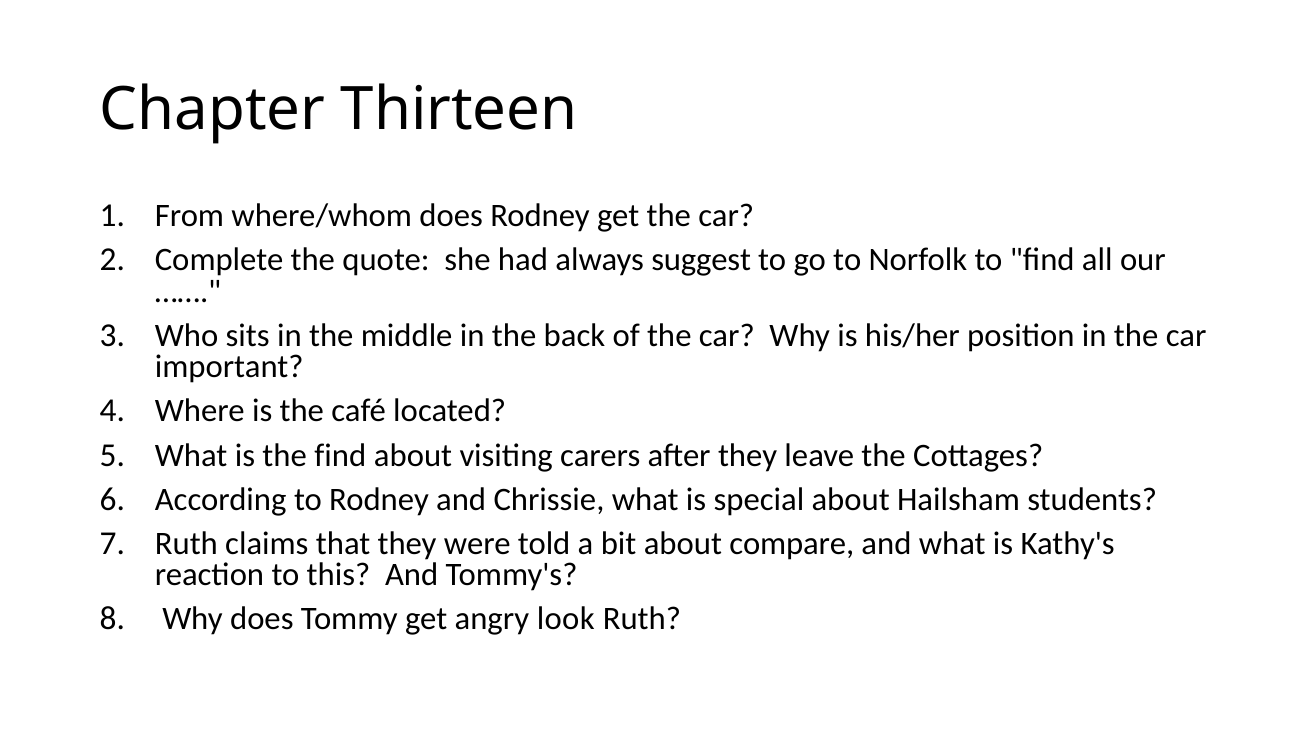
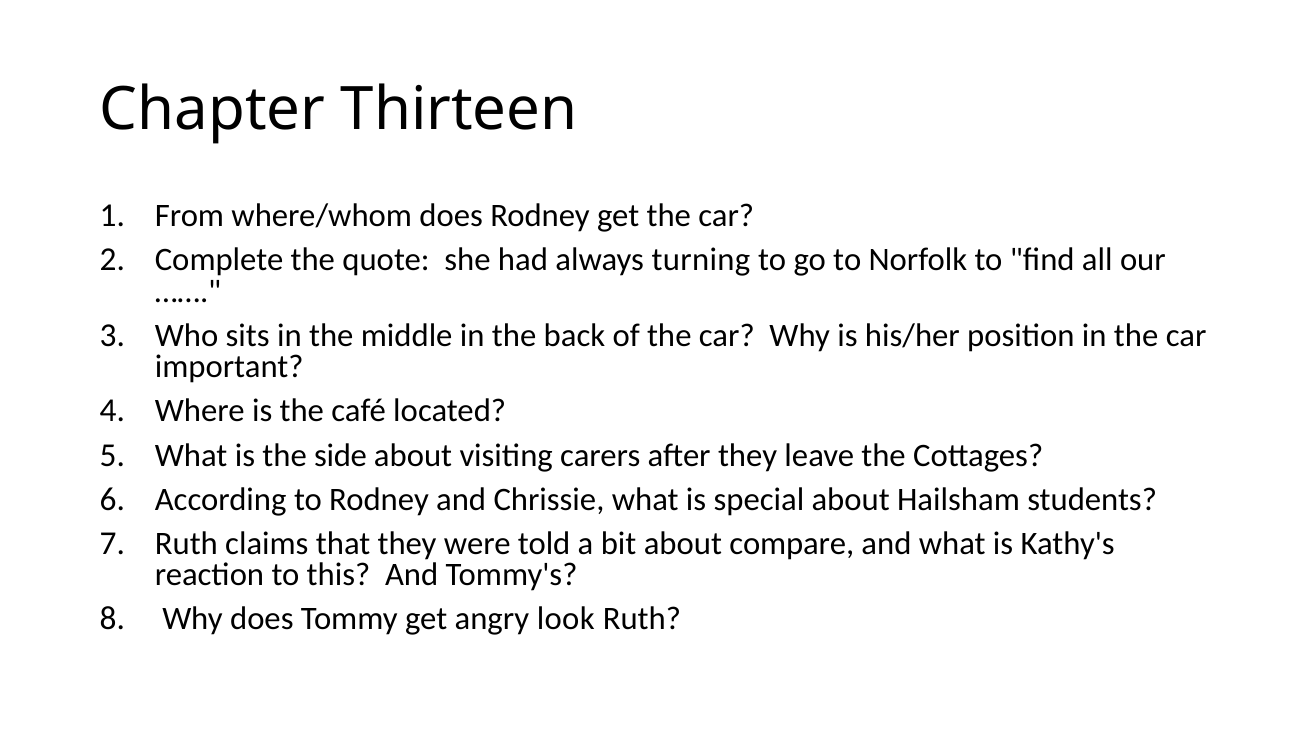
suggest: suggest -> turning
the find: find -> side
